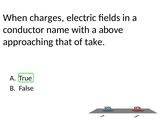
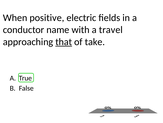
charges: charges -> positive
above: above -> travel
that underline: none -> present
